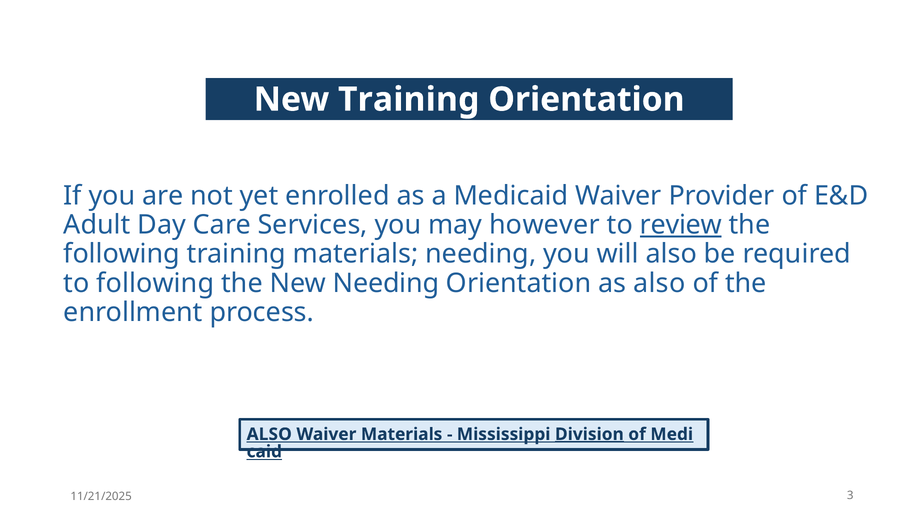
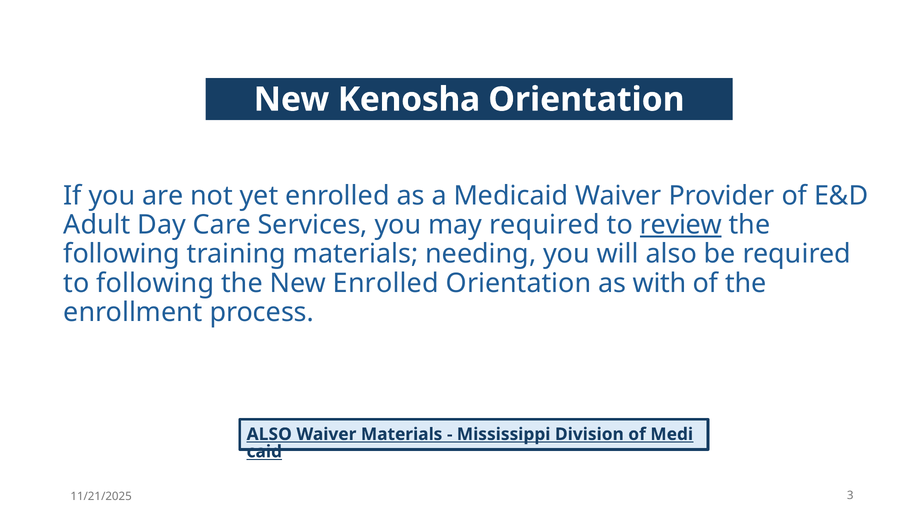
New Training: Training -> Kenosha
may however: however -> required
New Needing: Needing -> Enrolled
as also: also -> with
Division underline: present -> none
